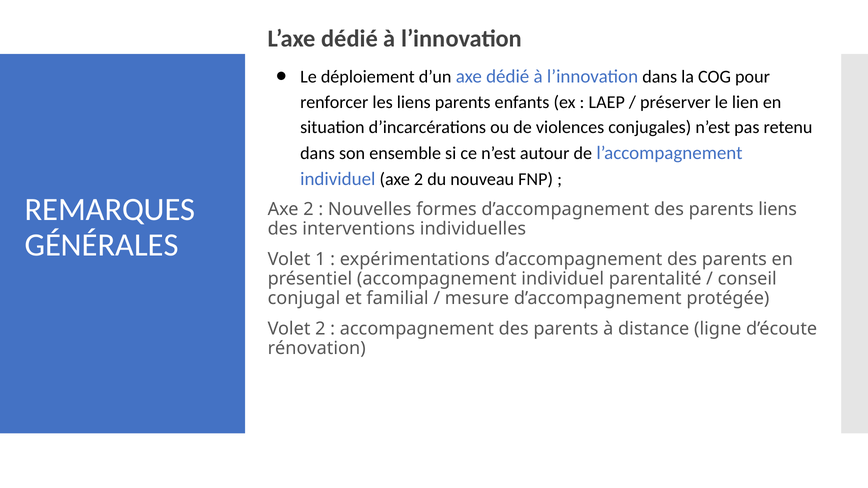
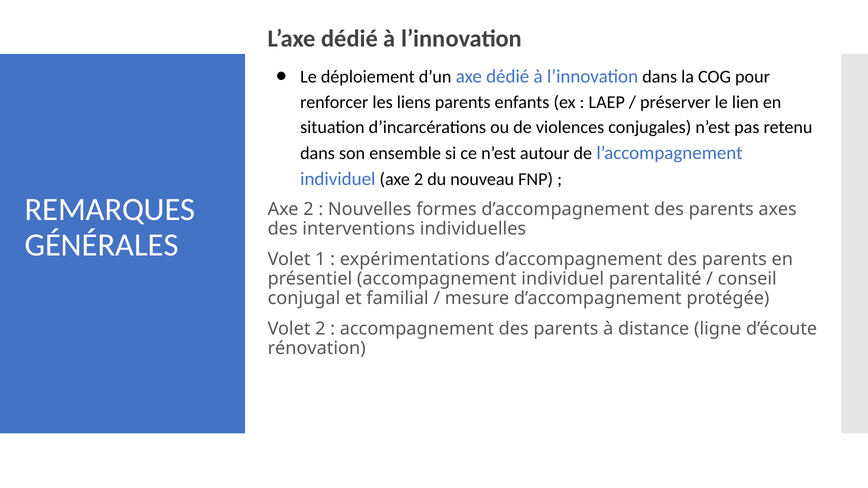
parents liens: liens -> axes
